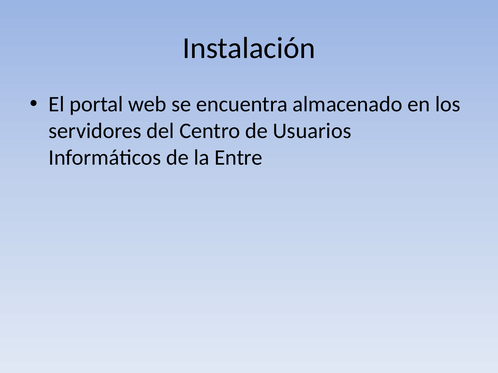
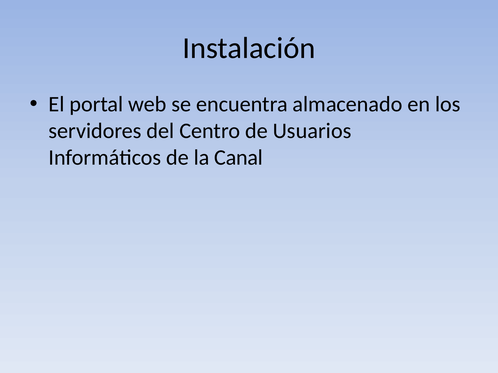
Entre: Entre -> Canal
